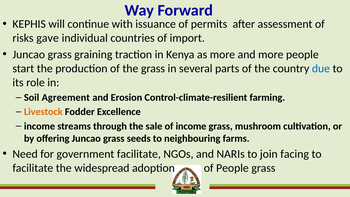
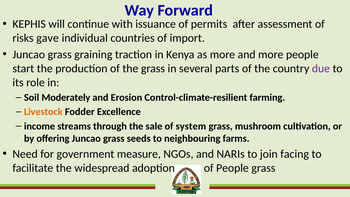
due colour: blue -> purple
Agreement: Agreement -> Moderately
of income: income -> system
government facilitate: facilitate -> measure
